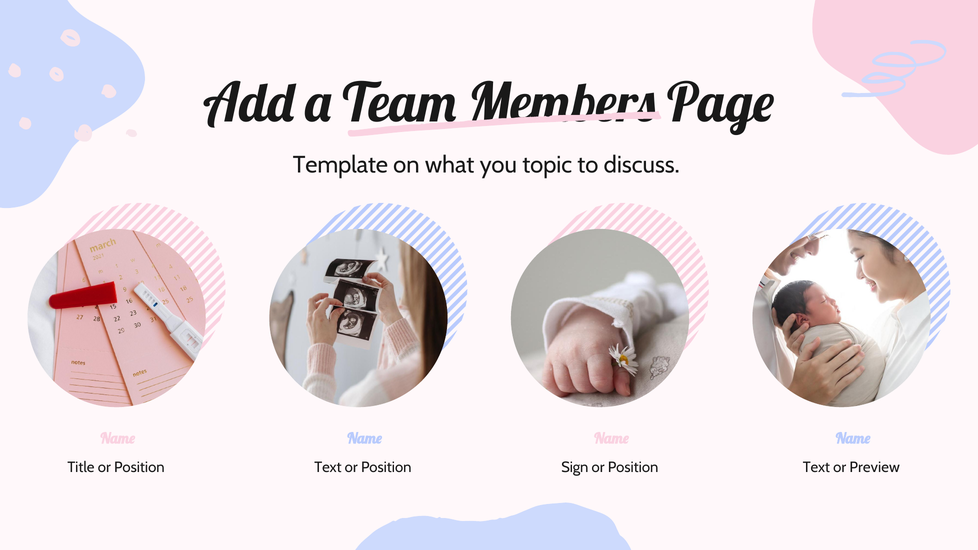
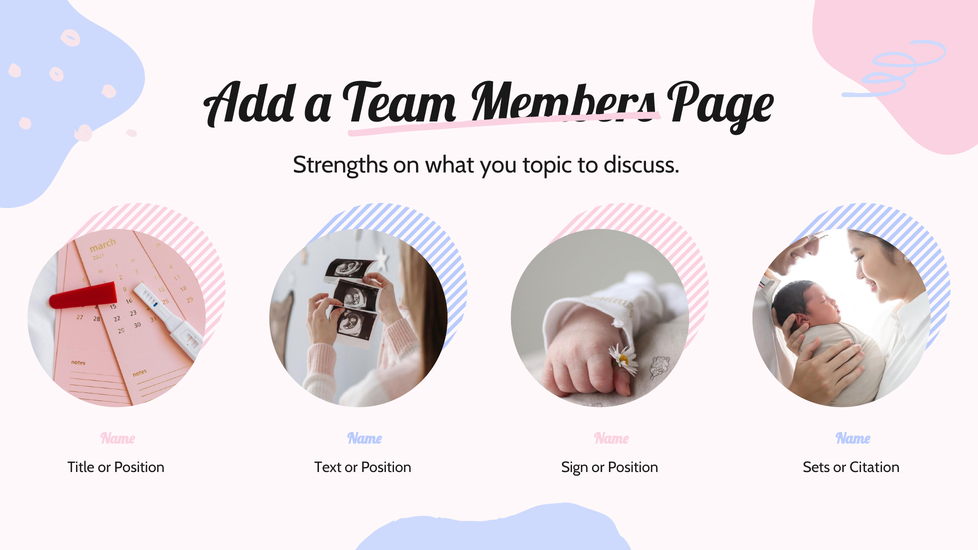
Template: Template -> Strengths
Text at (816, 467): Text -> Sets
Preview: Preview -> Citation
